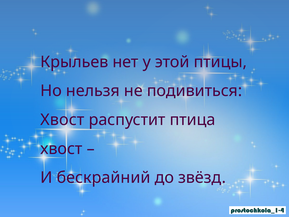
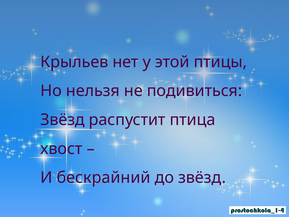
Хвост at (62, 120): Хвост -> Звёзд
